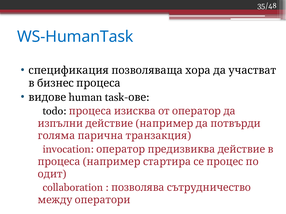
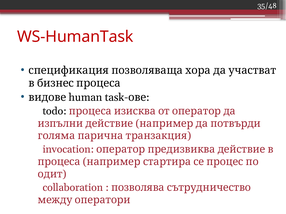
WS-HumanTask colour: blue -> red
